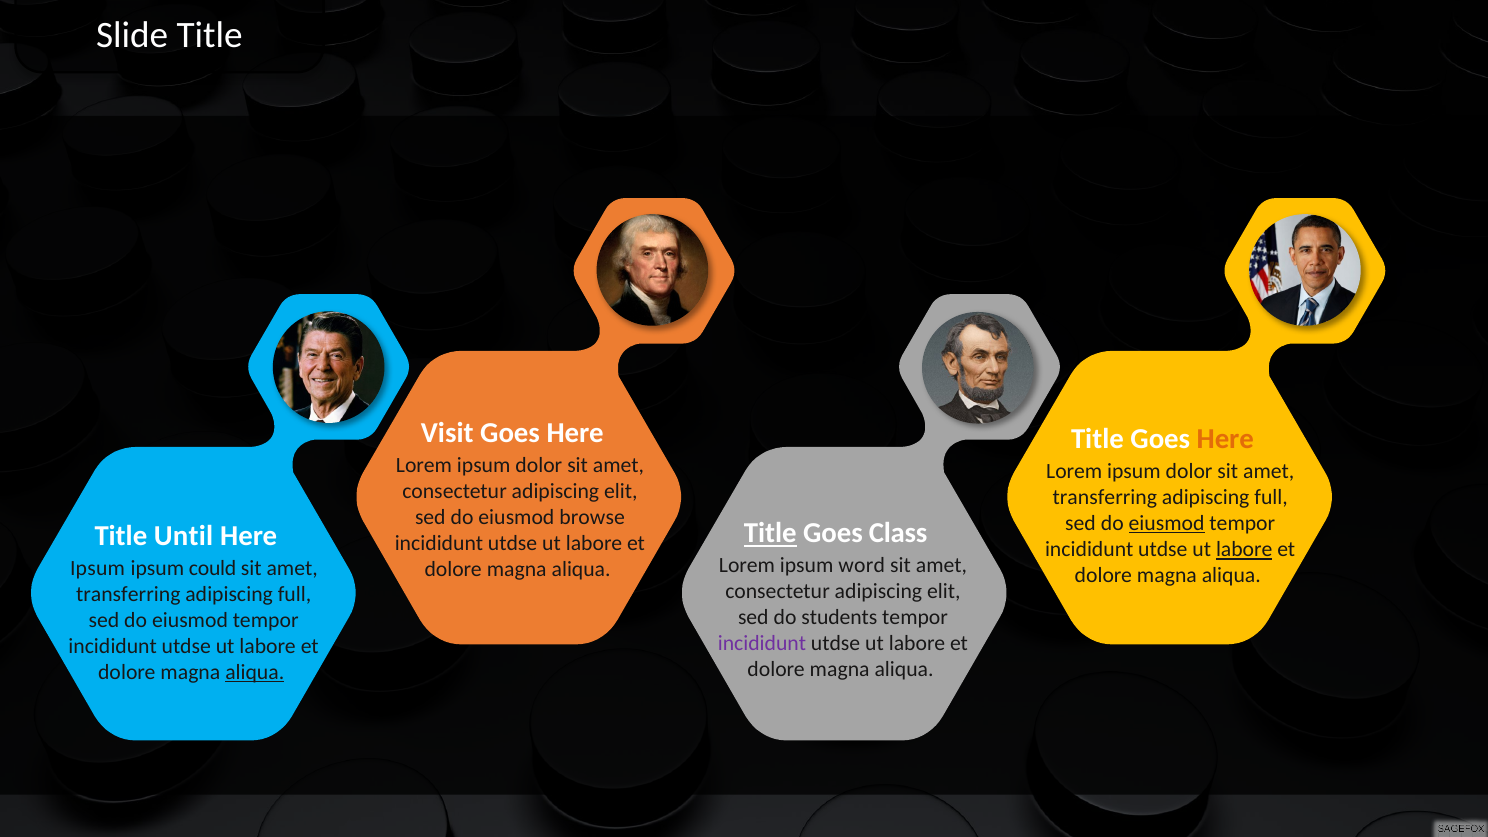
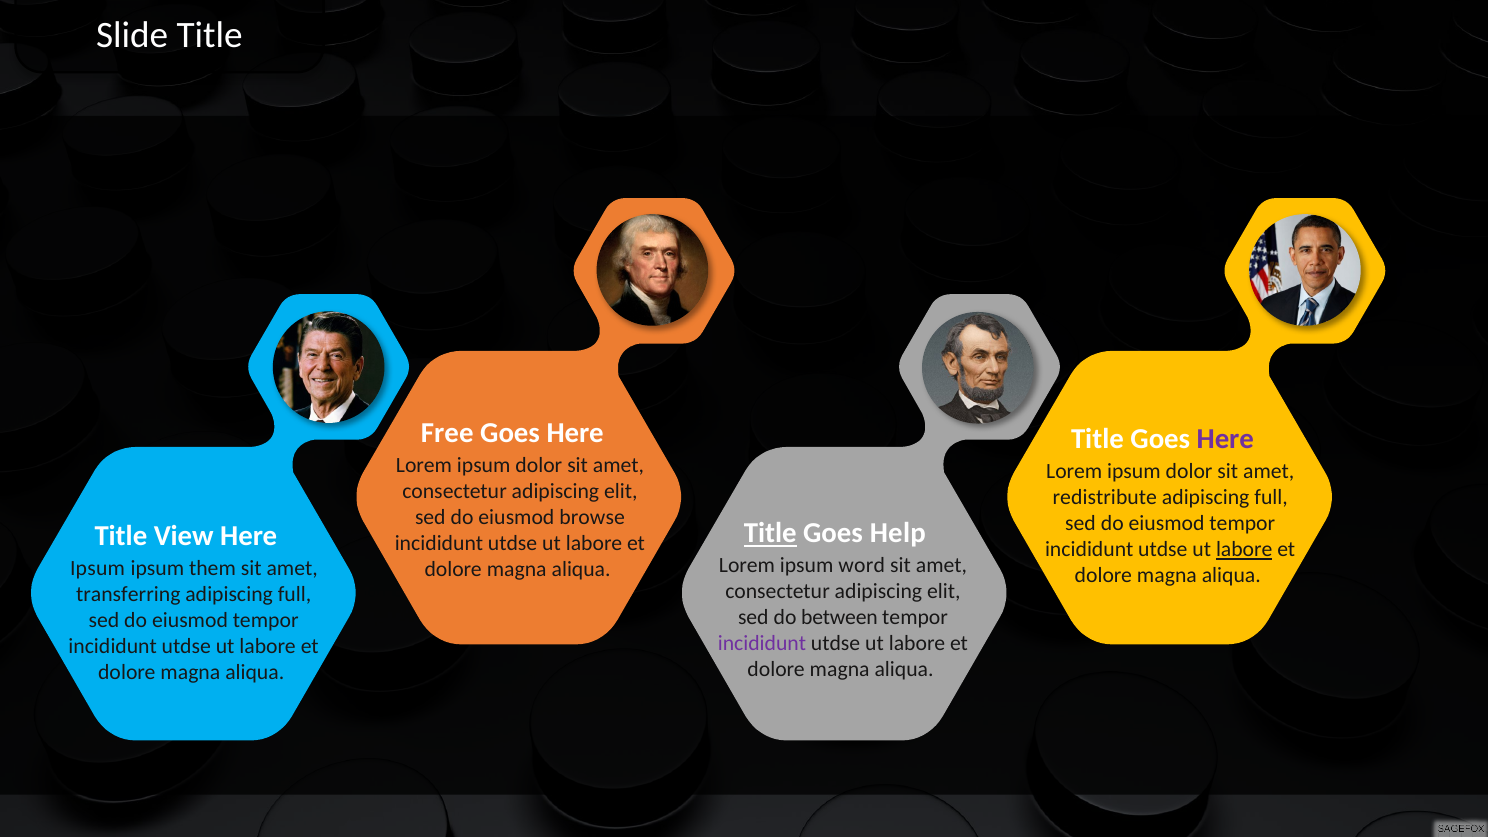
Visit: Visit -> Free
Here at (1225, 439) colour: orange -> purple
transferring at (1105, 497): transferring -> redistribute
eiusmod at (1167, 523) underline: present -> none
Class: Class -> Help
Until: Until -> View
could: could -> them
students: students -> between
aliqua at (255, 672) underline: present -> none
